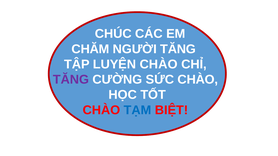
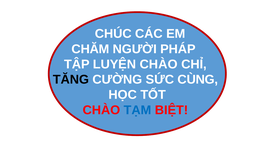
NGƯỜI TĂNG: TĂNG -> PHÁP
TĂNG at (71, 80) colour: purple -> black
SỨC CHÀO: CHÀO -> CÙNG
